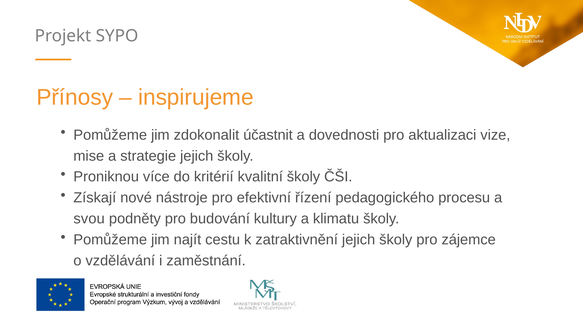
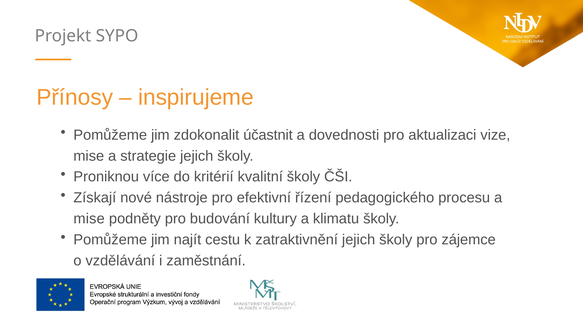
svou at (89, 219): svou -> mise
